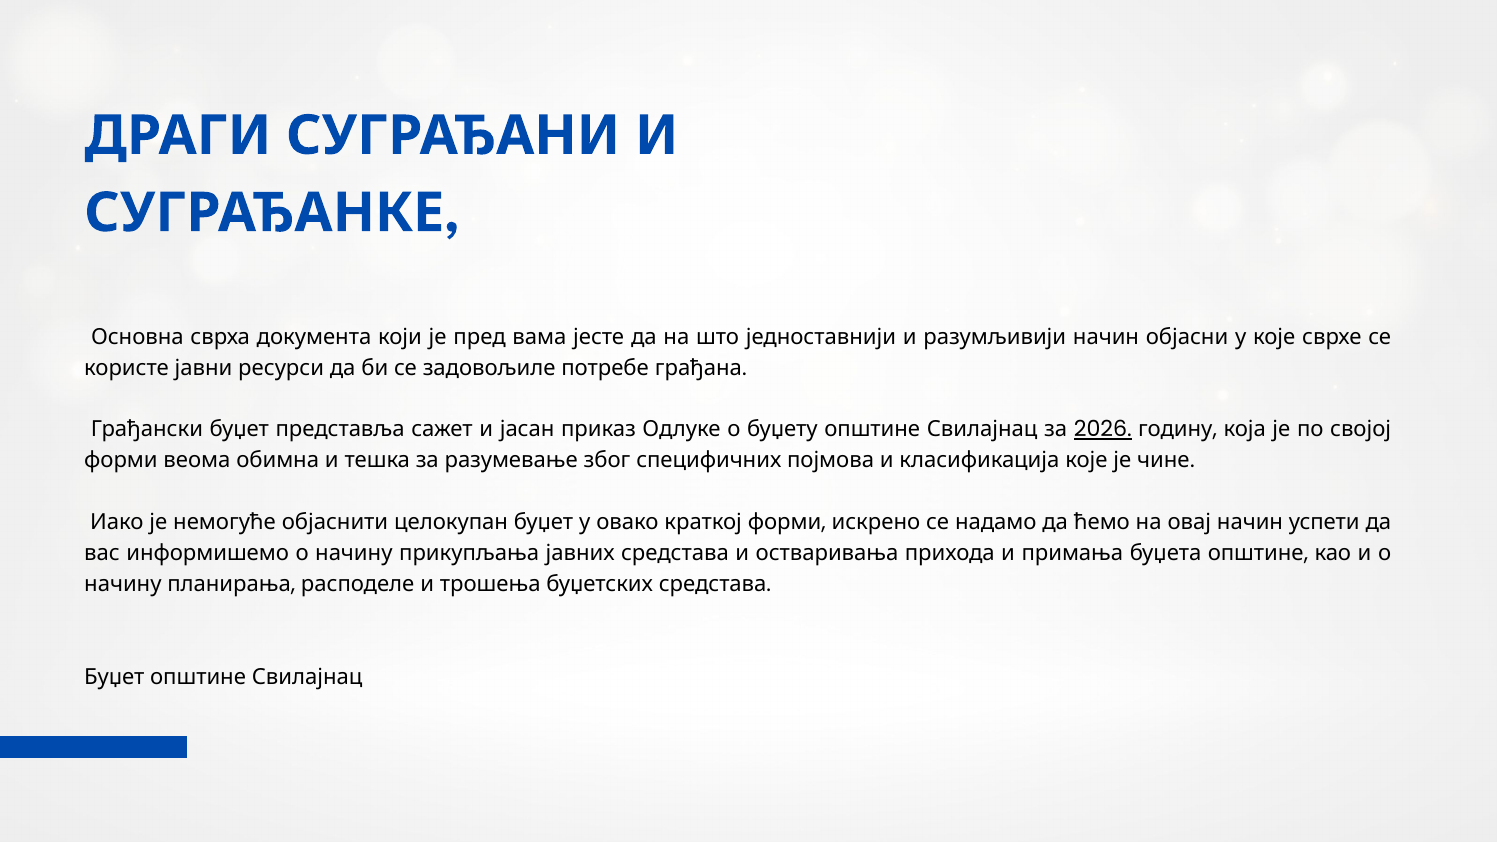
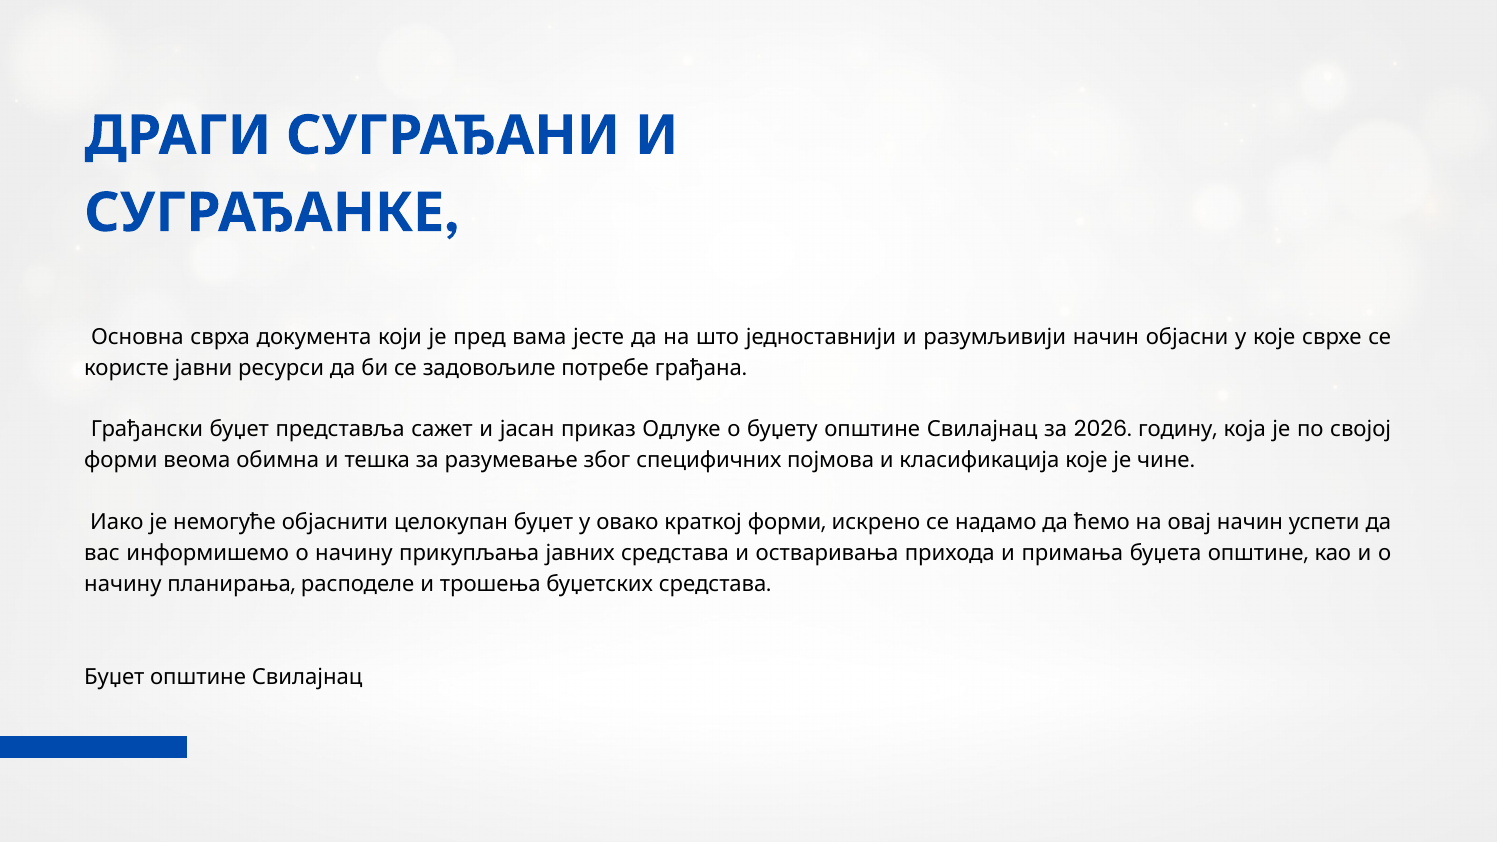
2026 underline: present -> none
